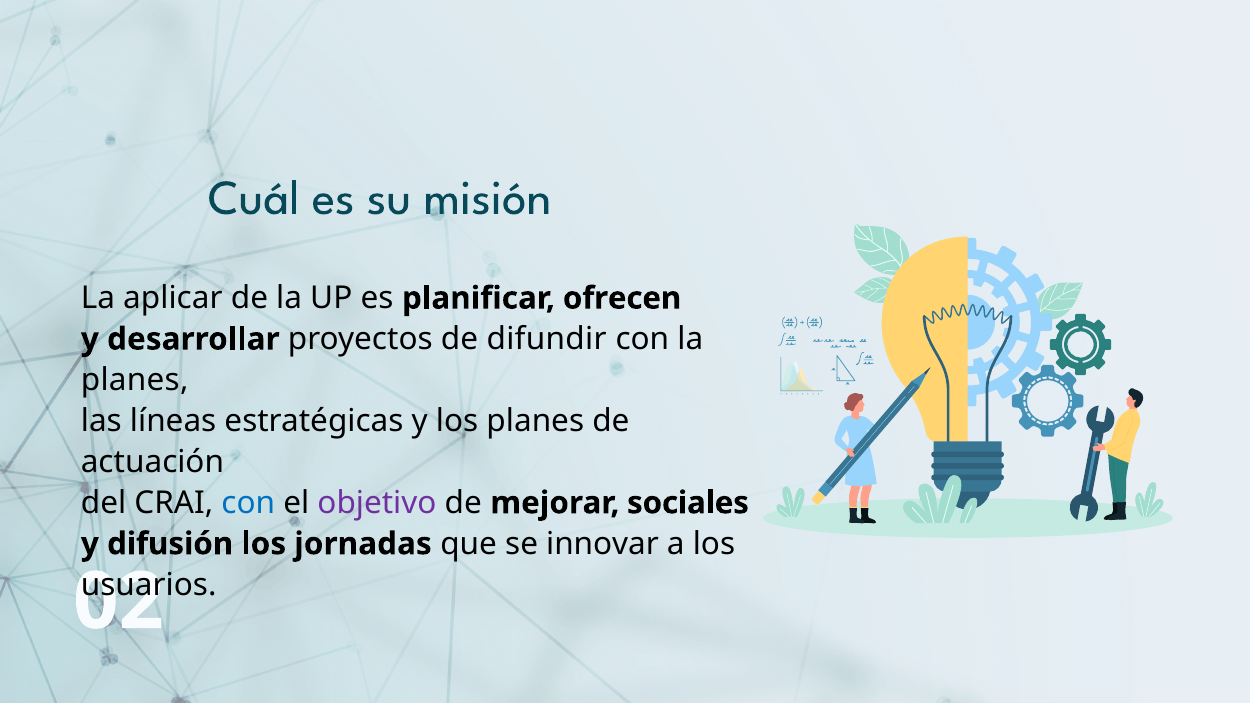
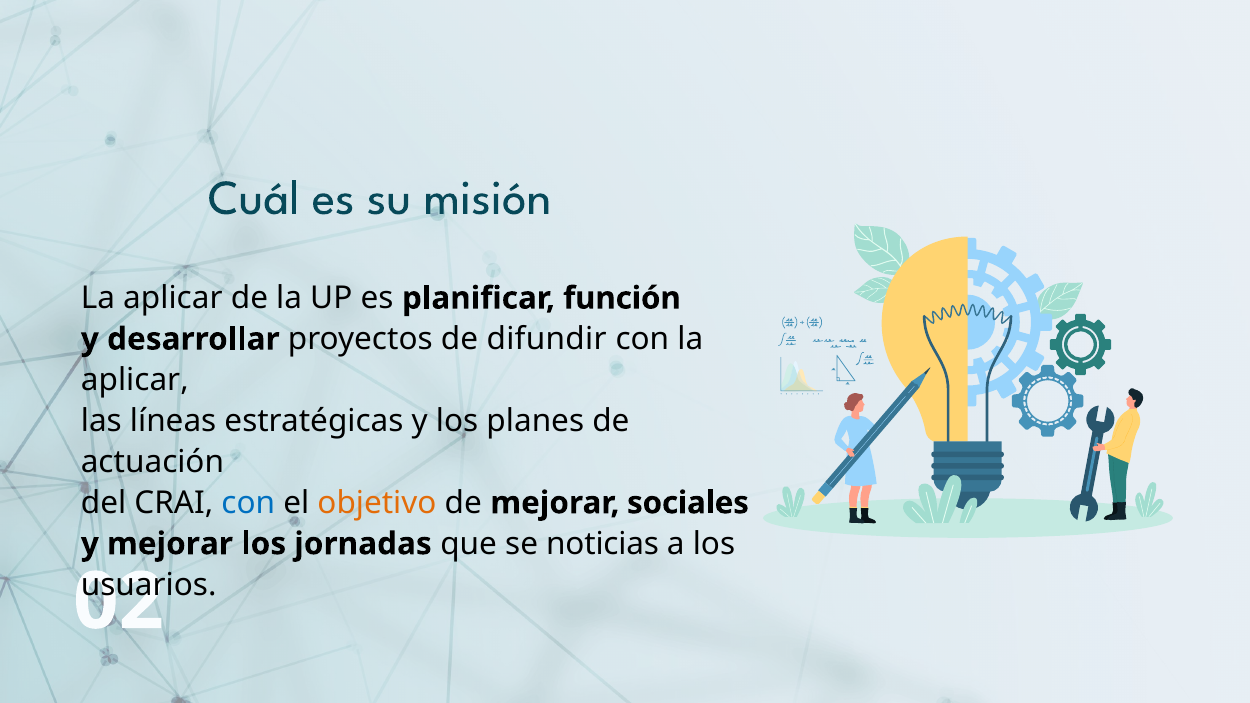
ofrecen: ofrecen -> función
planes at (135, 380): planes -> aplicar
objetivo colour: purple -> orange
y difusión: difusión -> mejorar
innovar: innovar -> noticias
